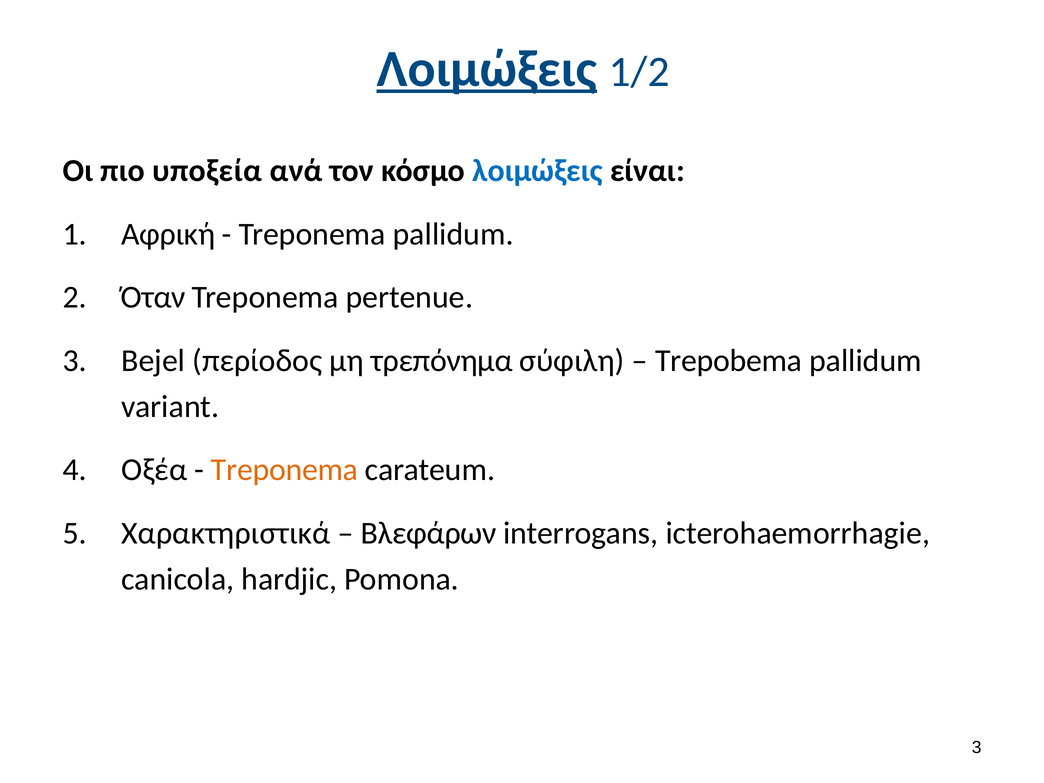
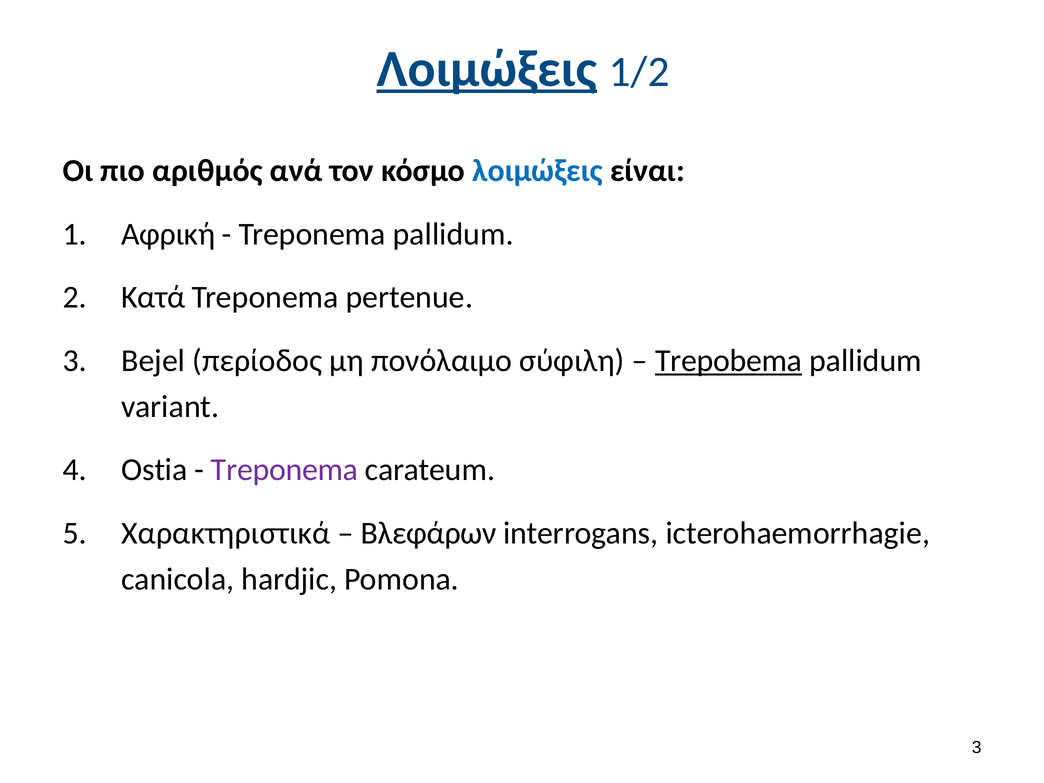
υποξεία: υποξεία -> αριθμός
Όταν: Όταν -> Κατά
τρεπόνημα: τρεπόνημα -> πονόλαιμο
Trepobema underline: none -> present
Οξέα: Οξέα -> Ostia
Treponema at (284, 470) colour: orange -> purple
